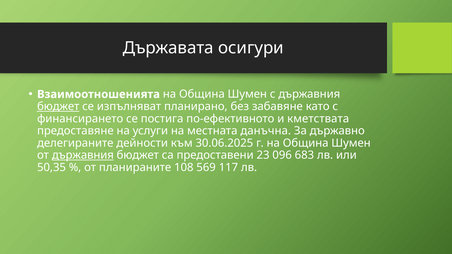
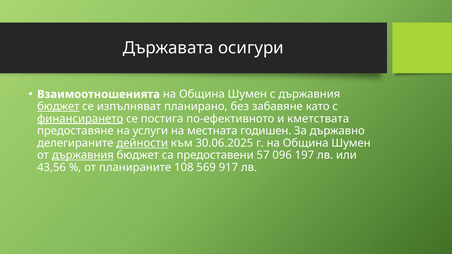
финансирането underline: none -> present
данъчна: данъчна -> годишен
дейности underline: none -> present
23: 23 -> 57
683: 683 -> 197
50,35: 50,35 -> 43,56
117: 117 -> 917
